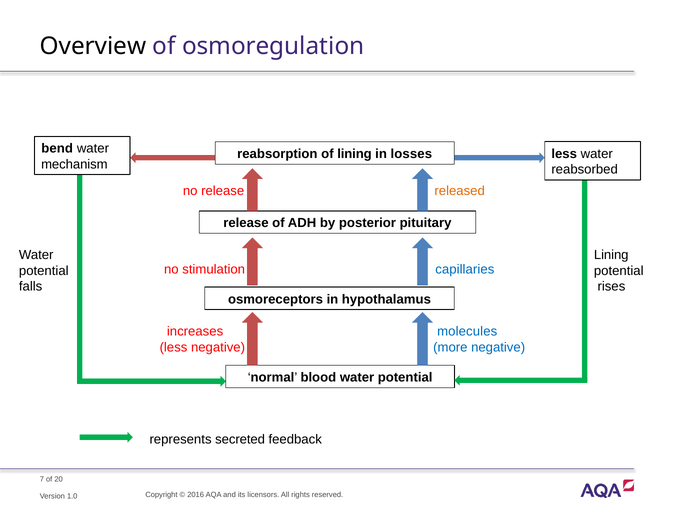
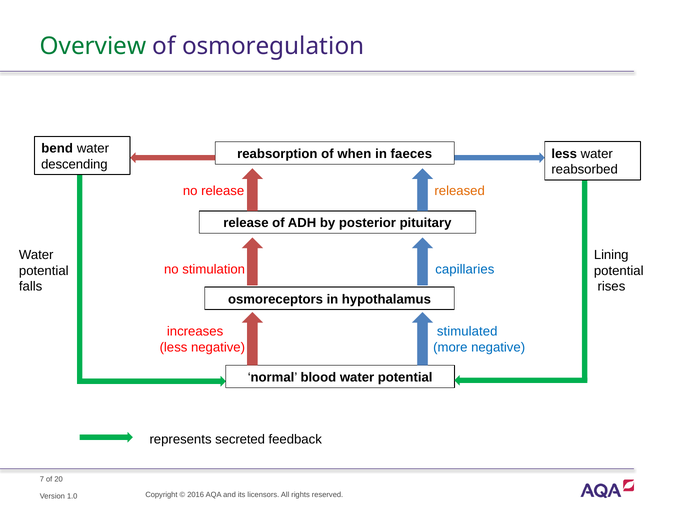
Overview colour: black -> green
of lining: lining -> when
losses: losses -> faeces
mechanism: mechanism -> descending
molecules: molecules -> stimulated
